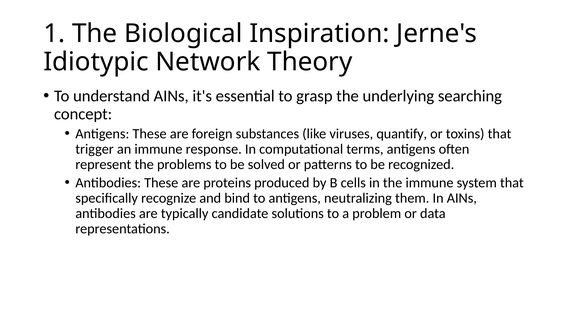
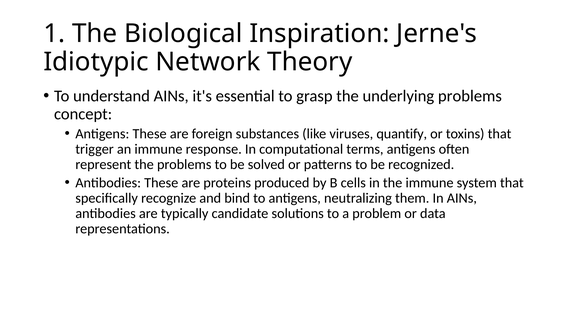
underlying searching: searching -> problems
